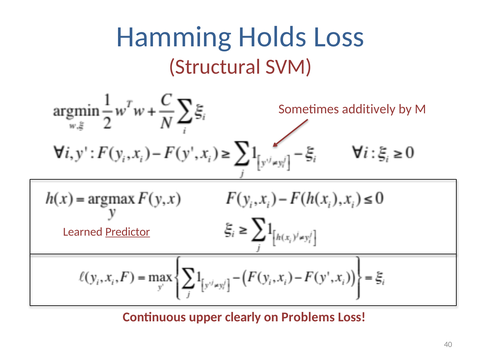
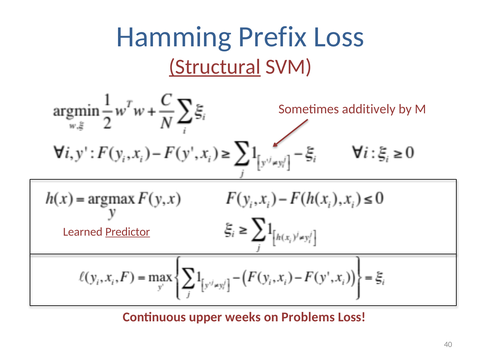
Holds: Holds -> Prefix
Structural underline: none -> present
clearly: clearly -> weeks
